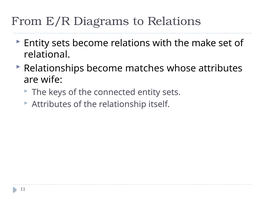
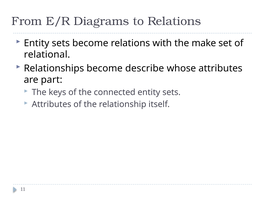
matches: matches -> describe
wife: wife -> part
